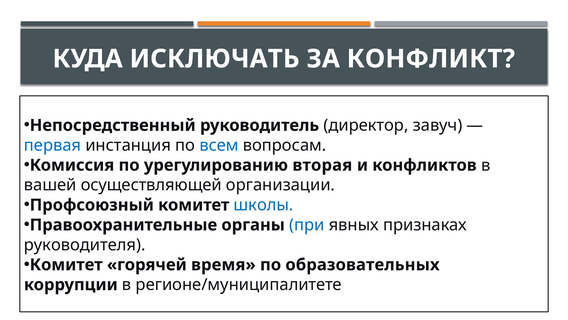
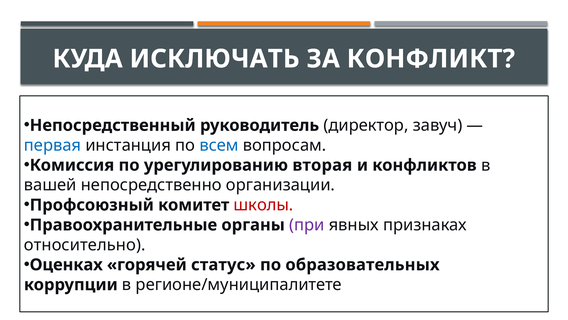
осуществляющей: осуществляющей -> непосредственно
школы colour: blue -> red
при colour: blue -> purple
руководителя: руководителя -> относительно
Комитет at (66, 264): Комитет -> Оценках
время: время -> статус
